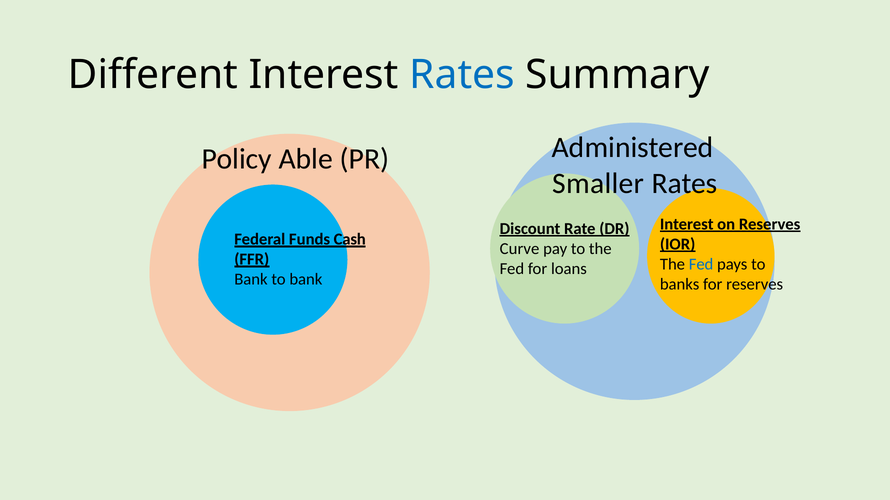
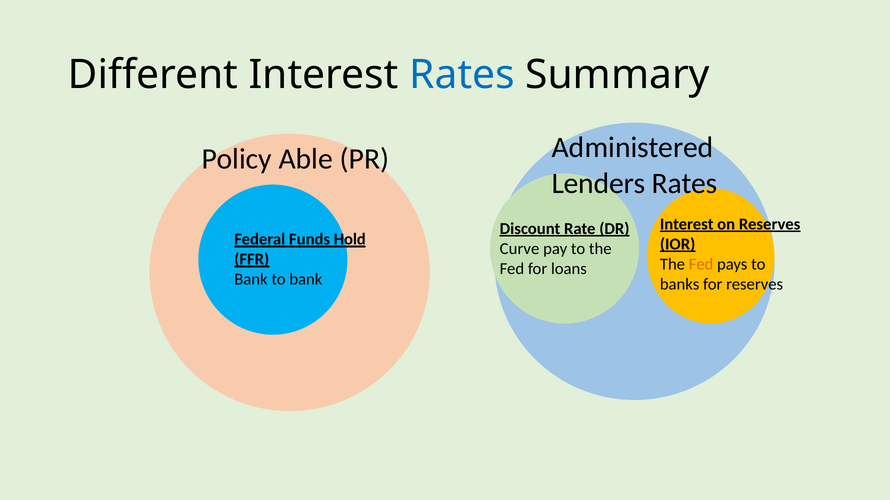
Smaller: Smaller -> Lenders
Cash: Cash -> Hold
Fed at (701, 264) colour: blue -> orange
